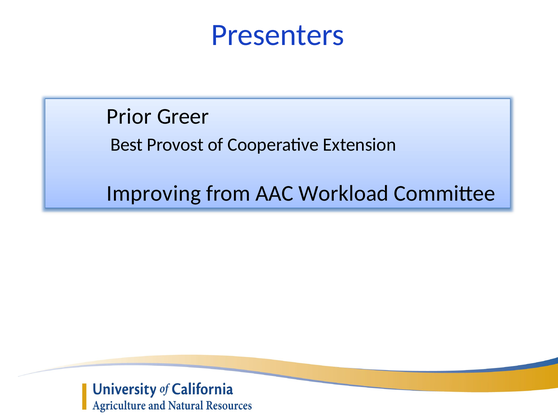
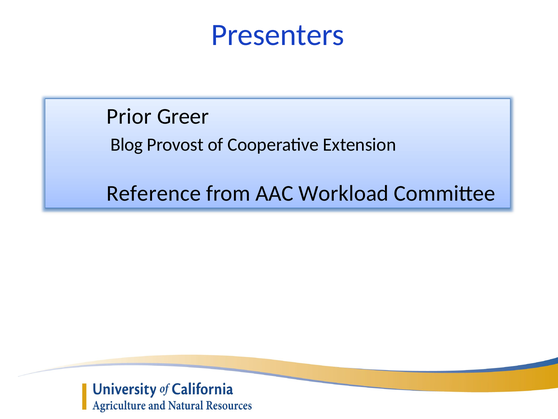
Best: Best -> Blog
Improving: Improving -> Reference
